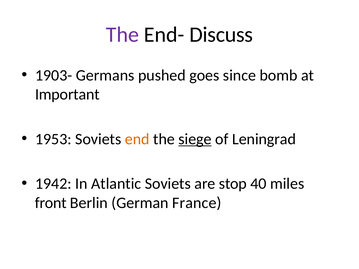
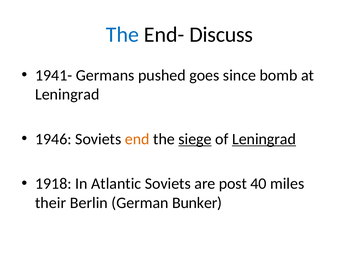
The at (122, 35) colour: purple -> blue
1903-: 1903- -> 1941-
Important at (67, 94): Important -> Leningrad
1953: 1953 -> 1946
Leningrad at (264, 139) underline: none -> present
1942: 1942 -> 1918
stop: stop -> post
front: front -> their
France: France -> Bunker
